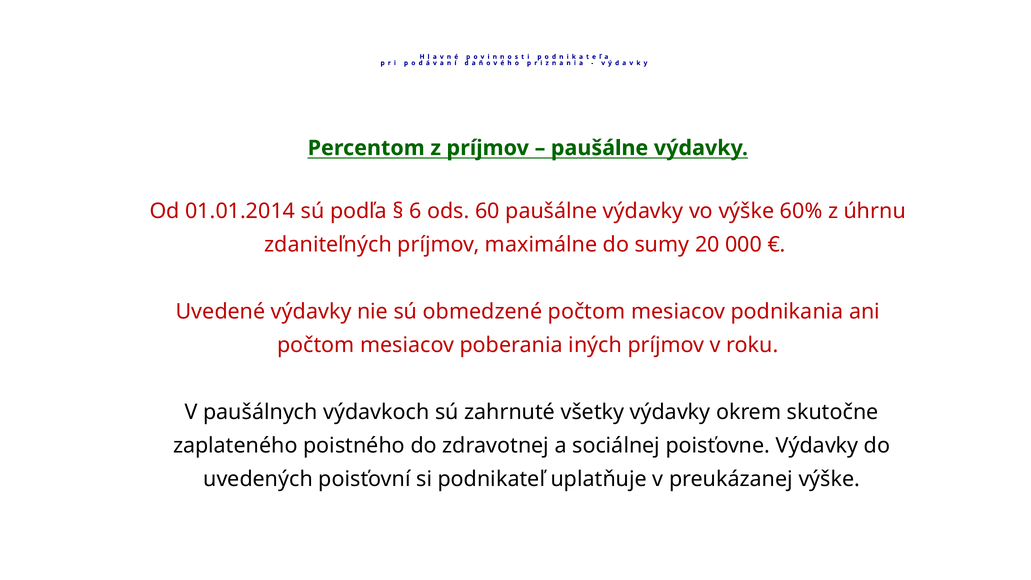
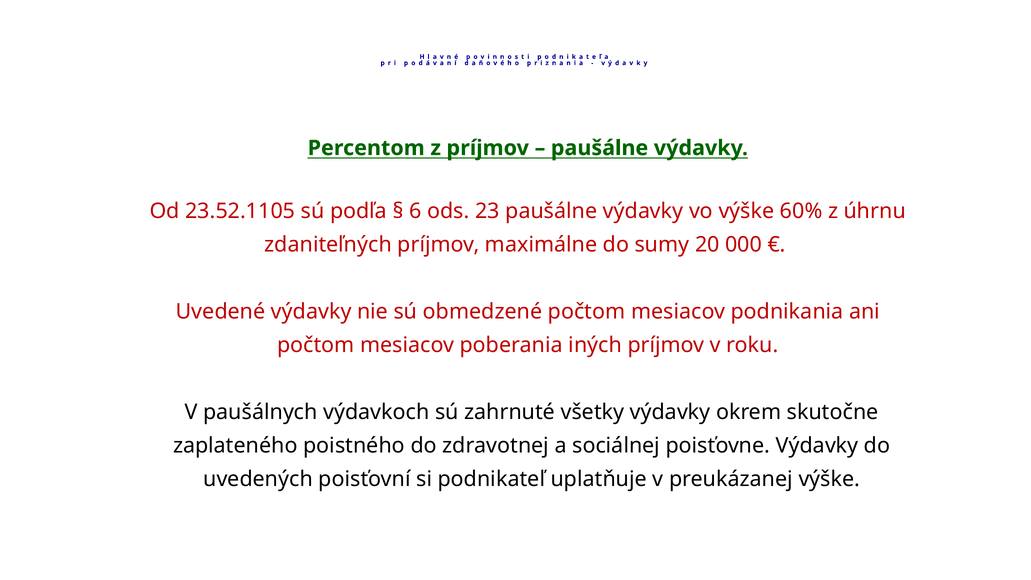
01.01.2014: 01.01.2014 -> 23.52.1105
60: 60 -> 23
